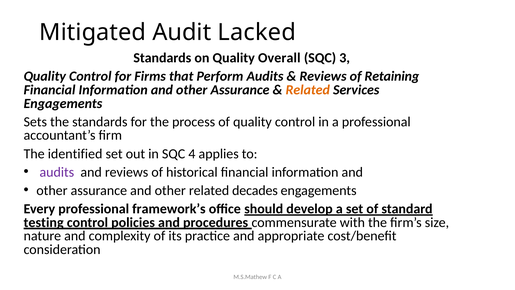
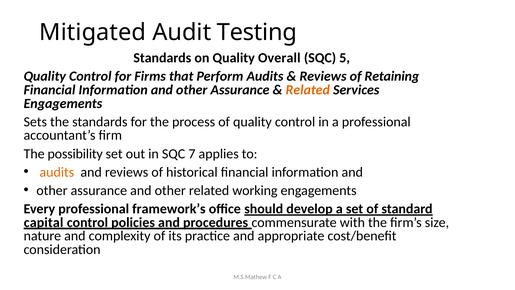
Lacked: Lacked -> Testing
3: 3 -> 5
identified: identified -> possibility
4: 4 -> 7
audits at (57, 172) colour: purple -> orange
decades: decades -> working
testing: testing -> capital
